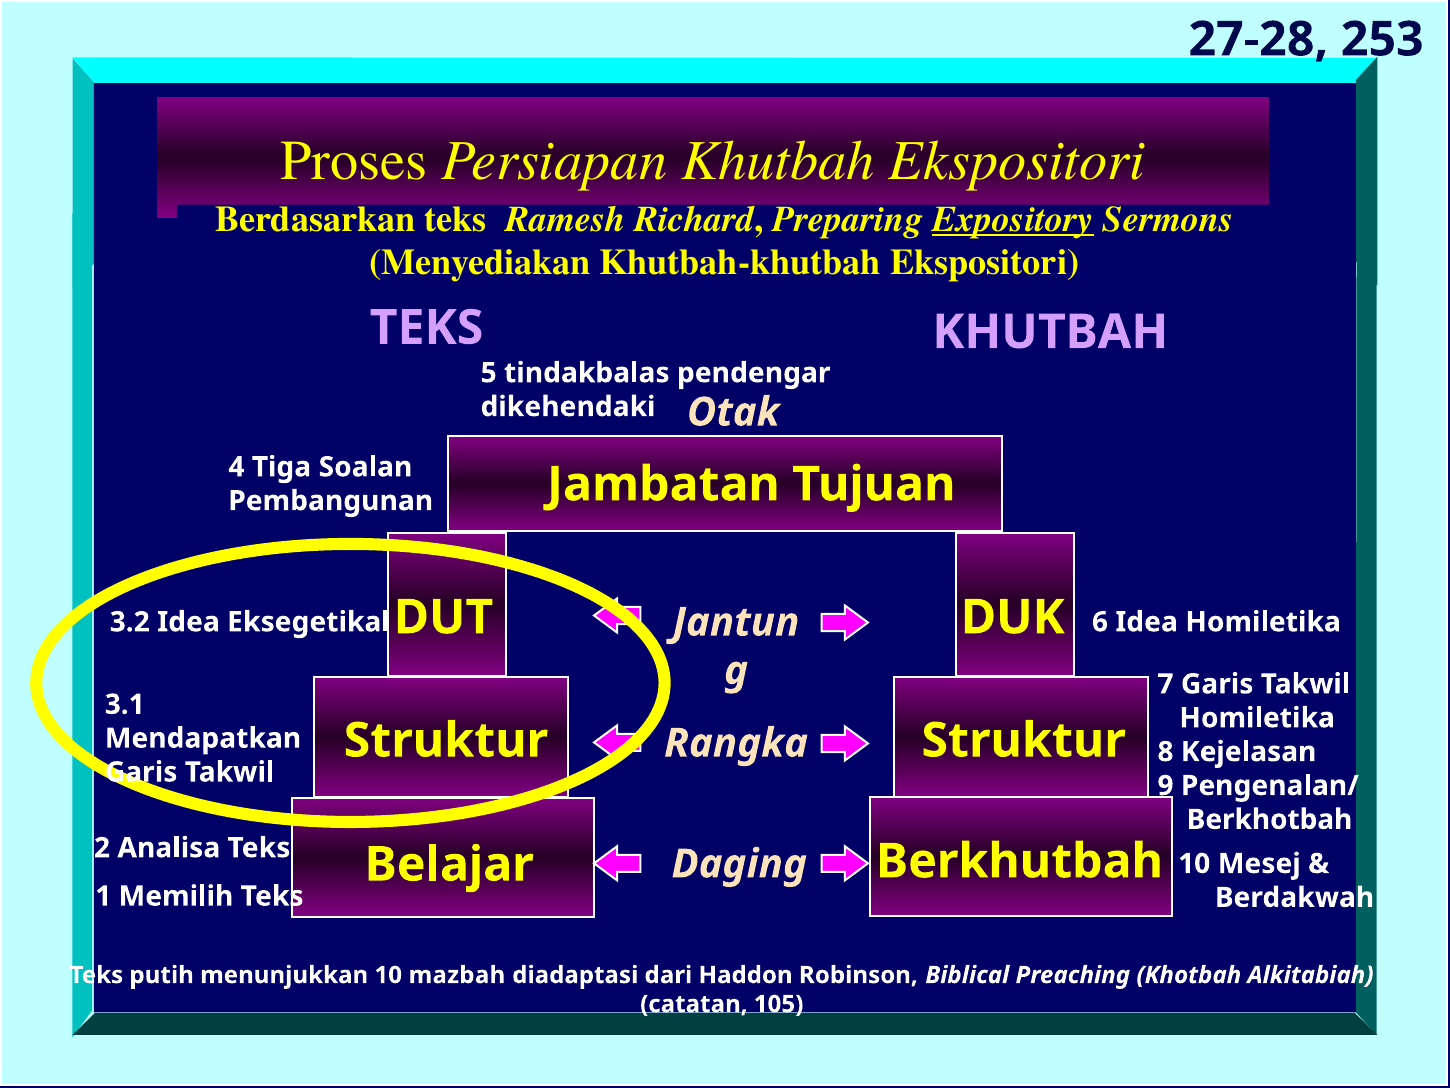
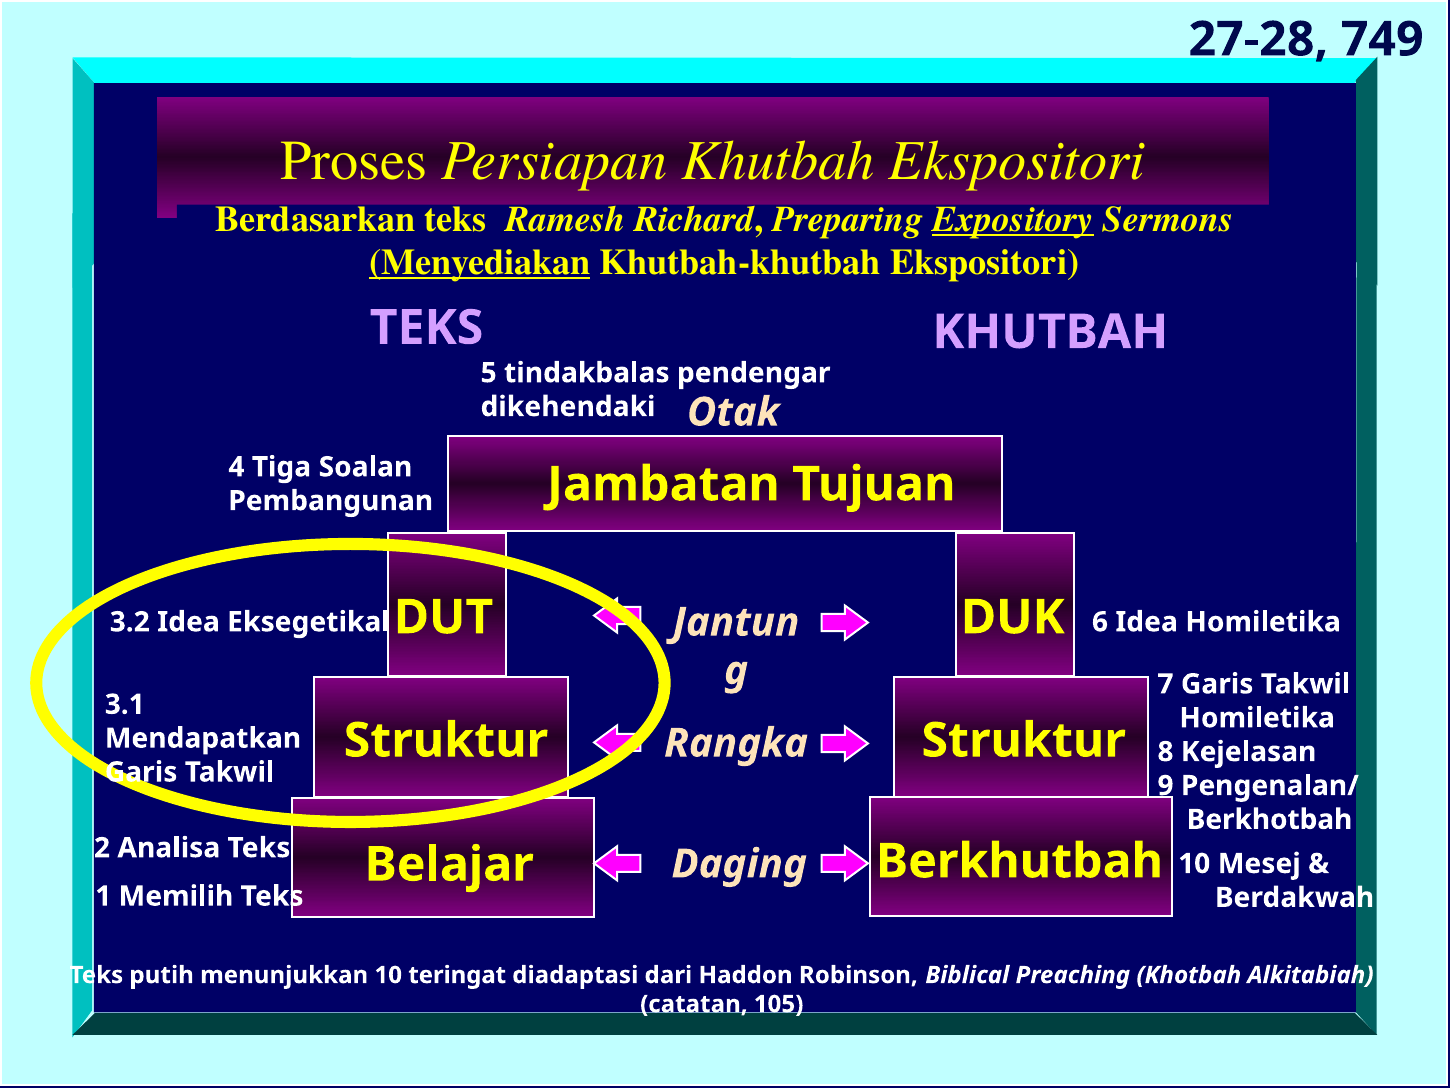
253: 253 -> 749
Menyediakan underline: none -> present
mazbah: mazbah -> teringat
